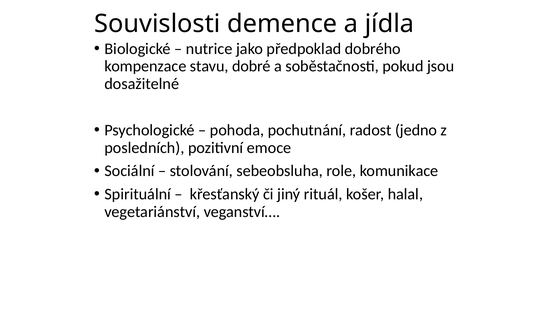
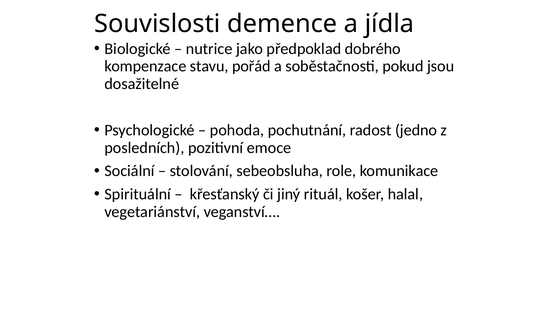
dobré: dobré -> pořád
